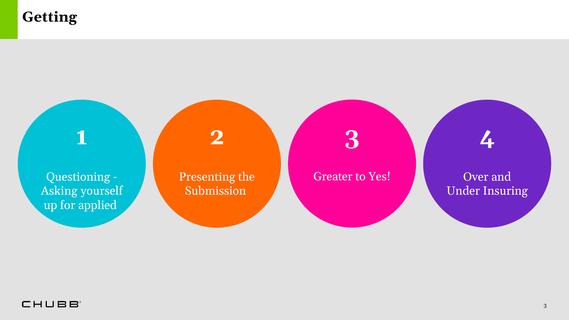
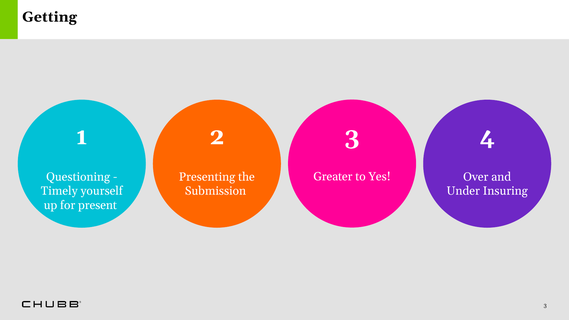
Asking: Asking -> Timely
applied: applied -> present
